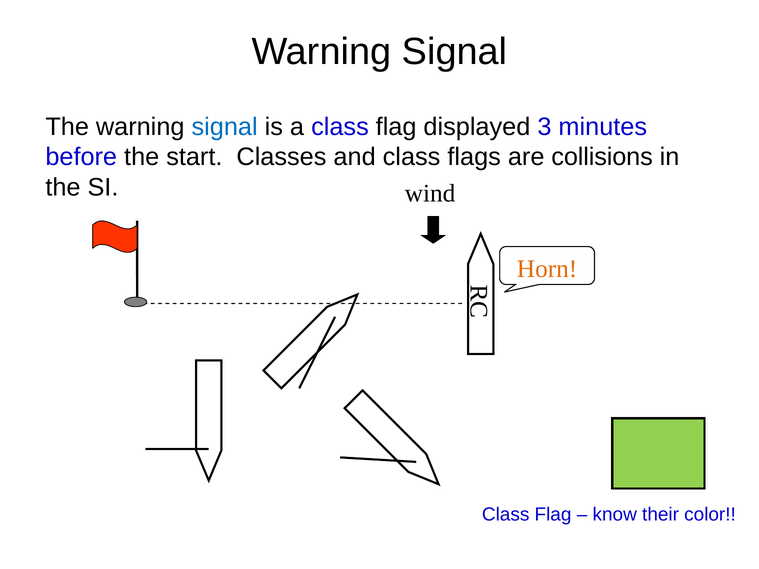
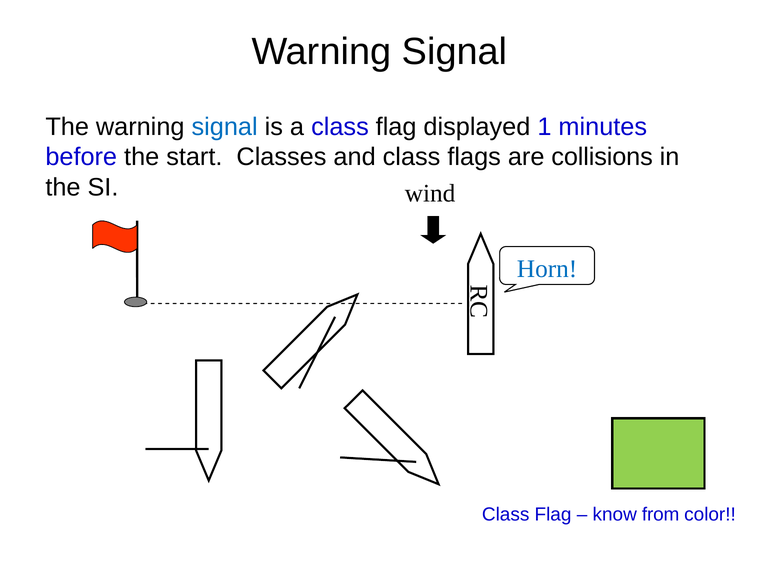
3: 3 -> 1
Horn colour: orange -> blue
their: their -> from
